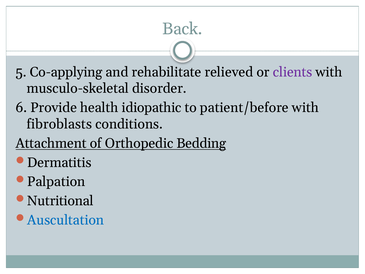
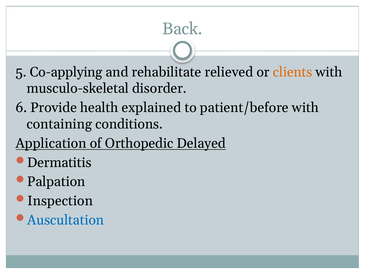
clients colour: purple -> orange
idiopathic: idiopathic -> explained
fibroblasts: fibroblasts -> containing
Attachment: Attachment -> Application
Bedding: Bedding -> Delayed
Nutritional: Nutritional -> Inspection
